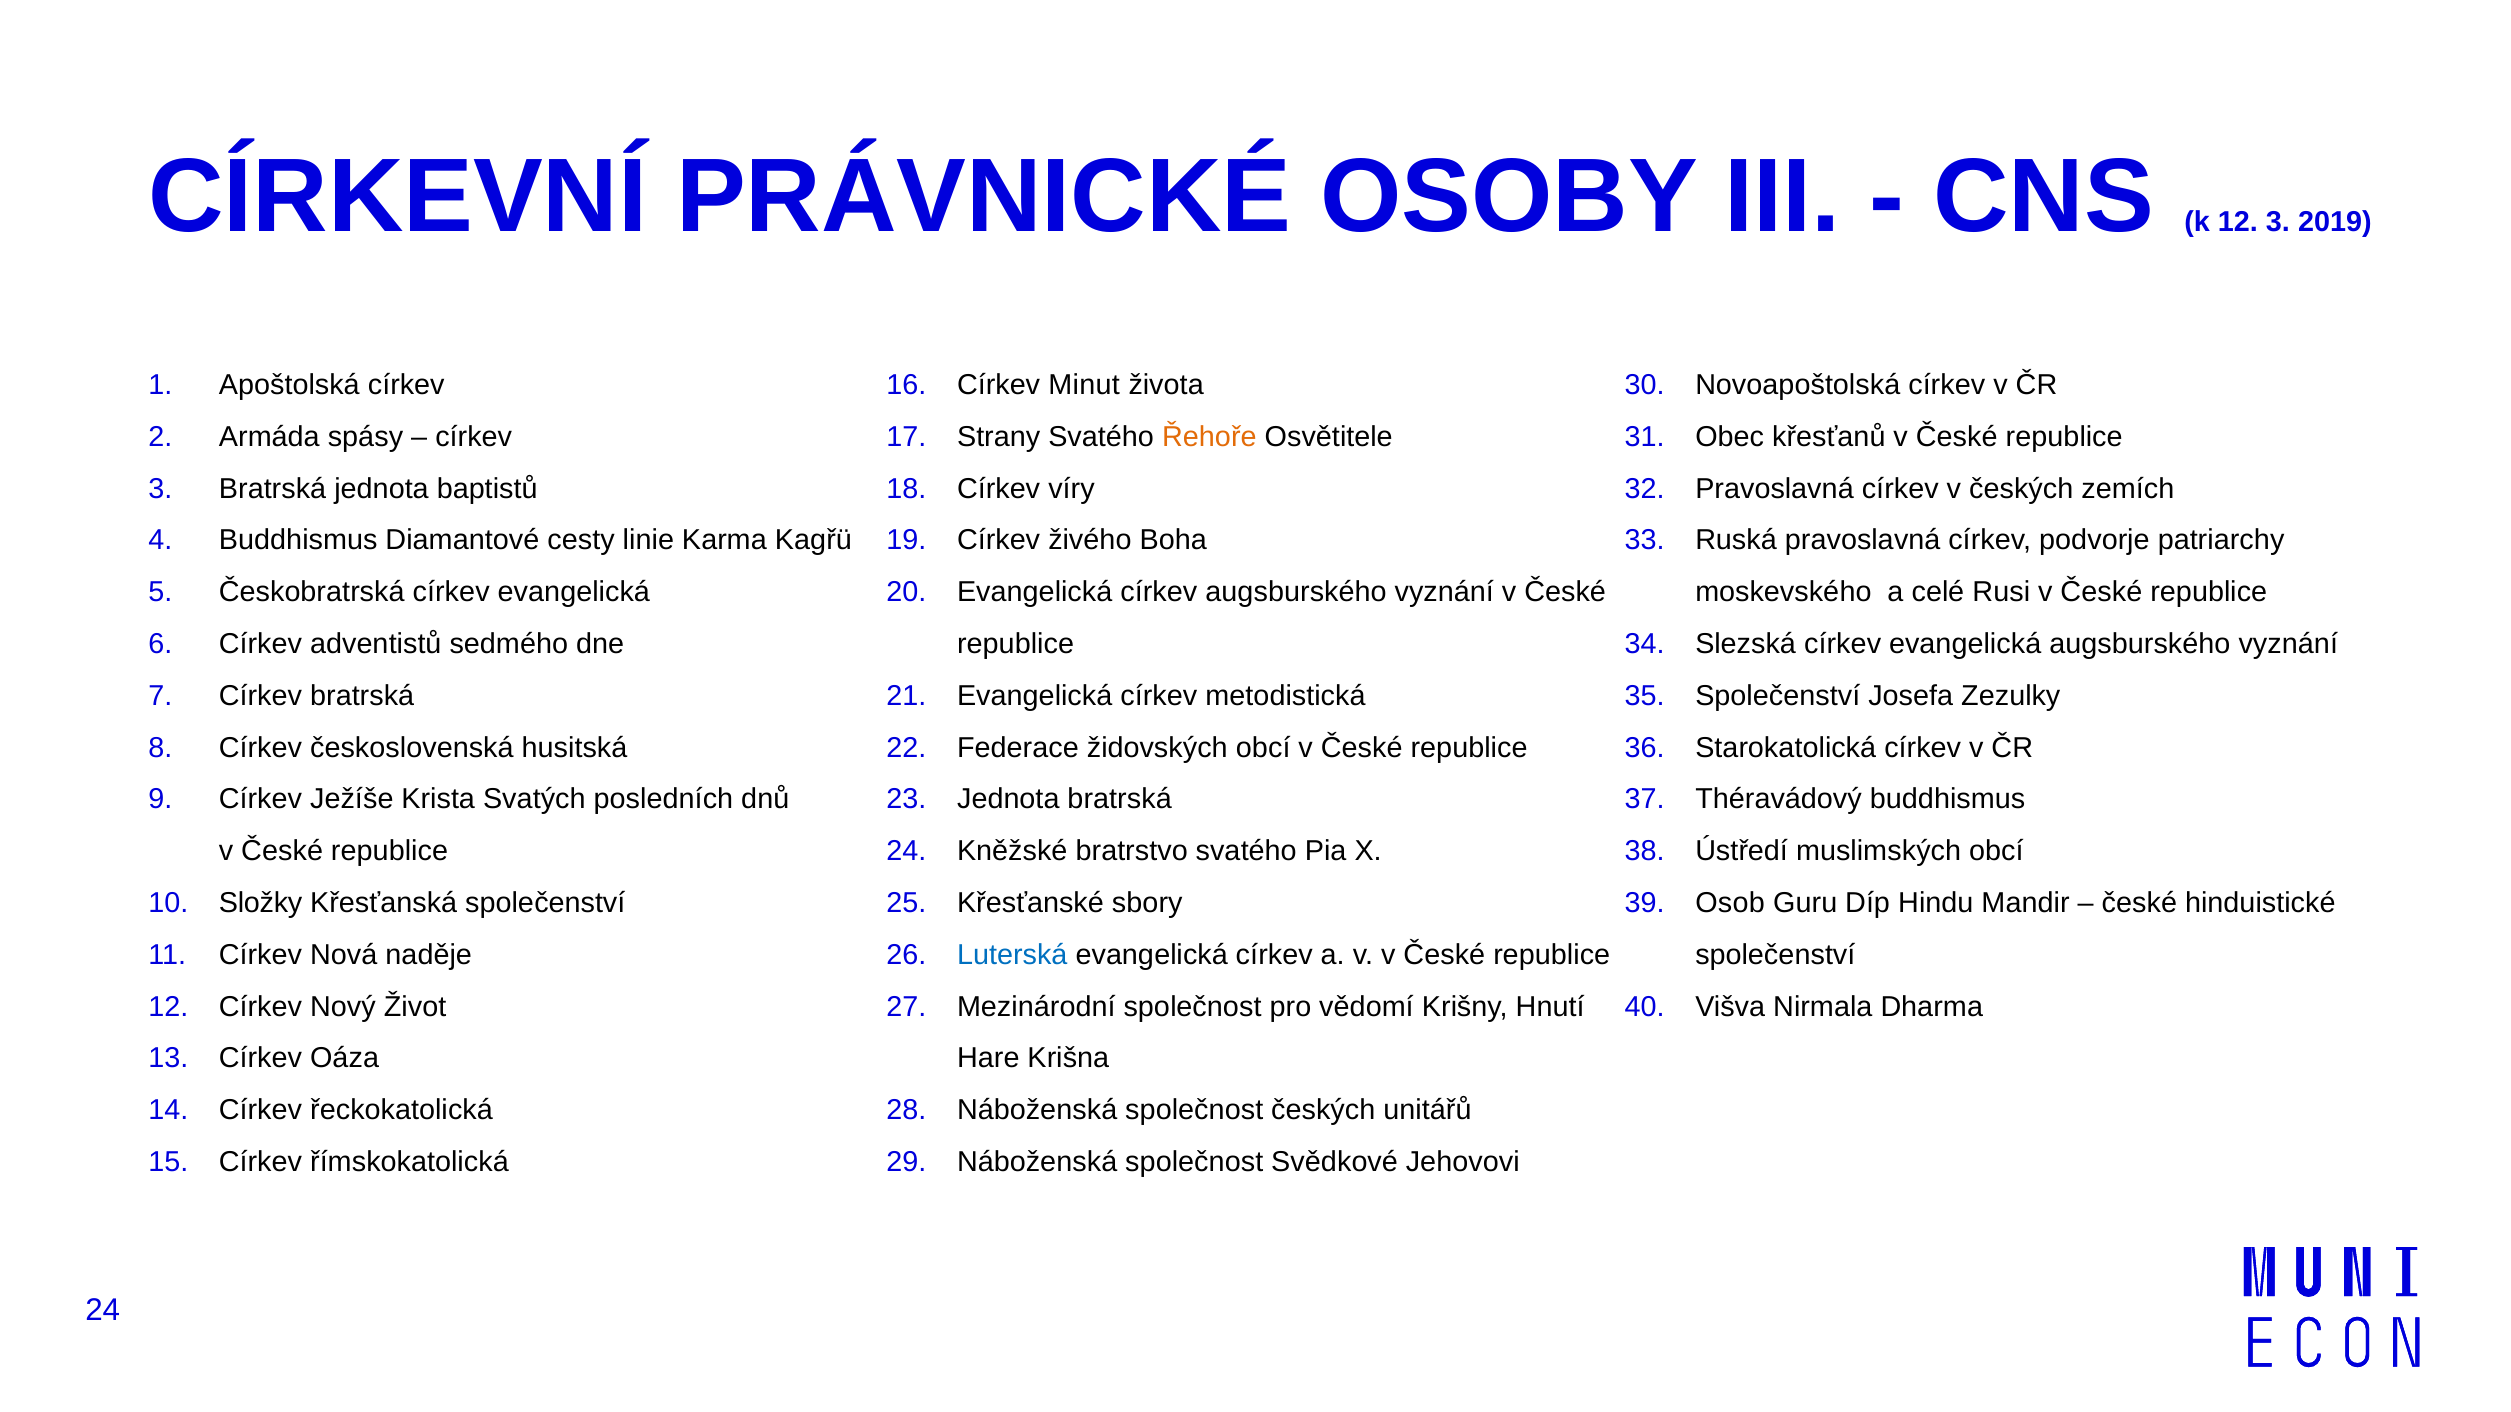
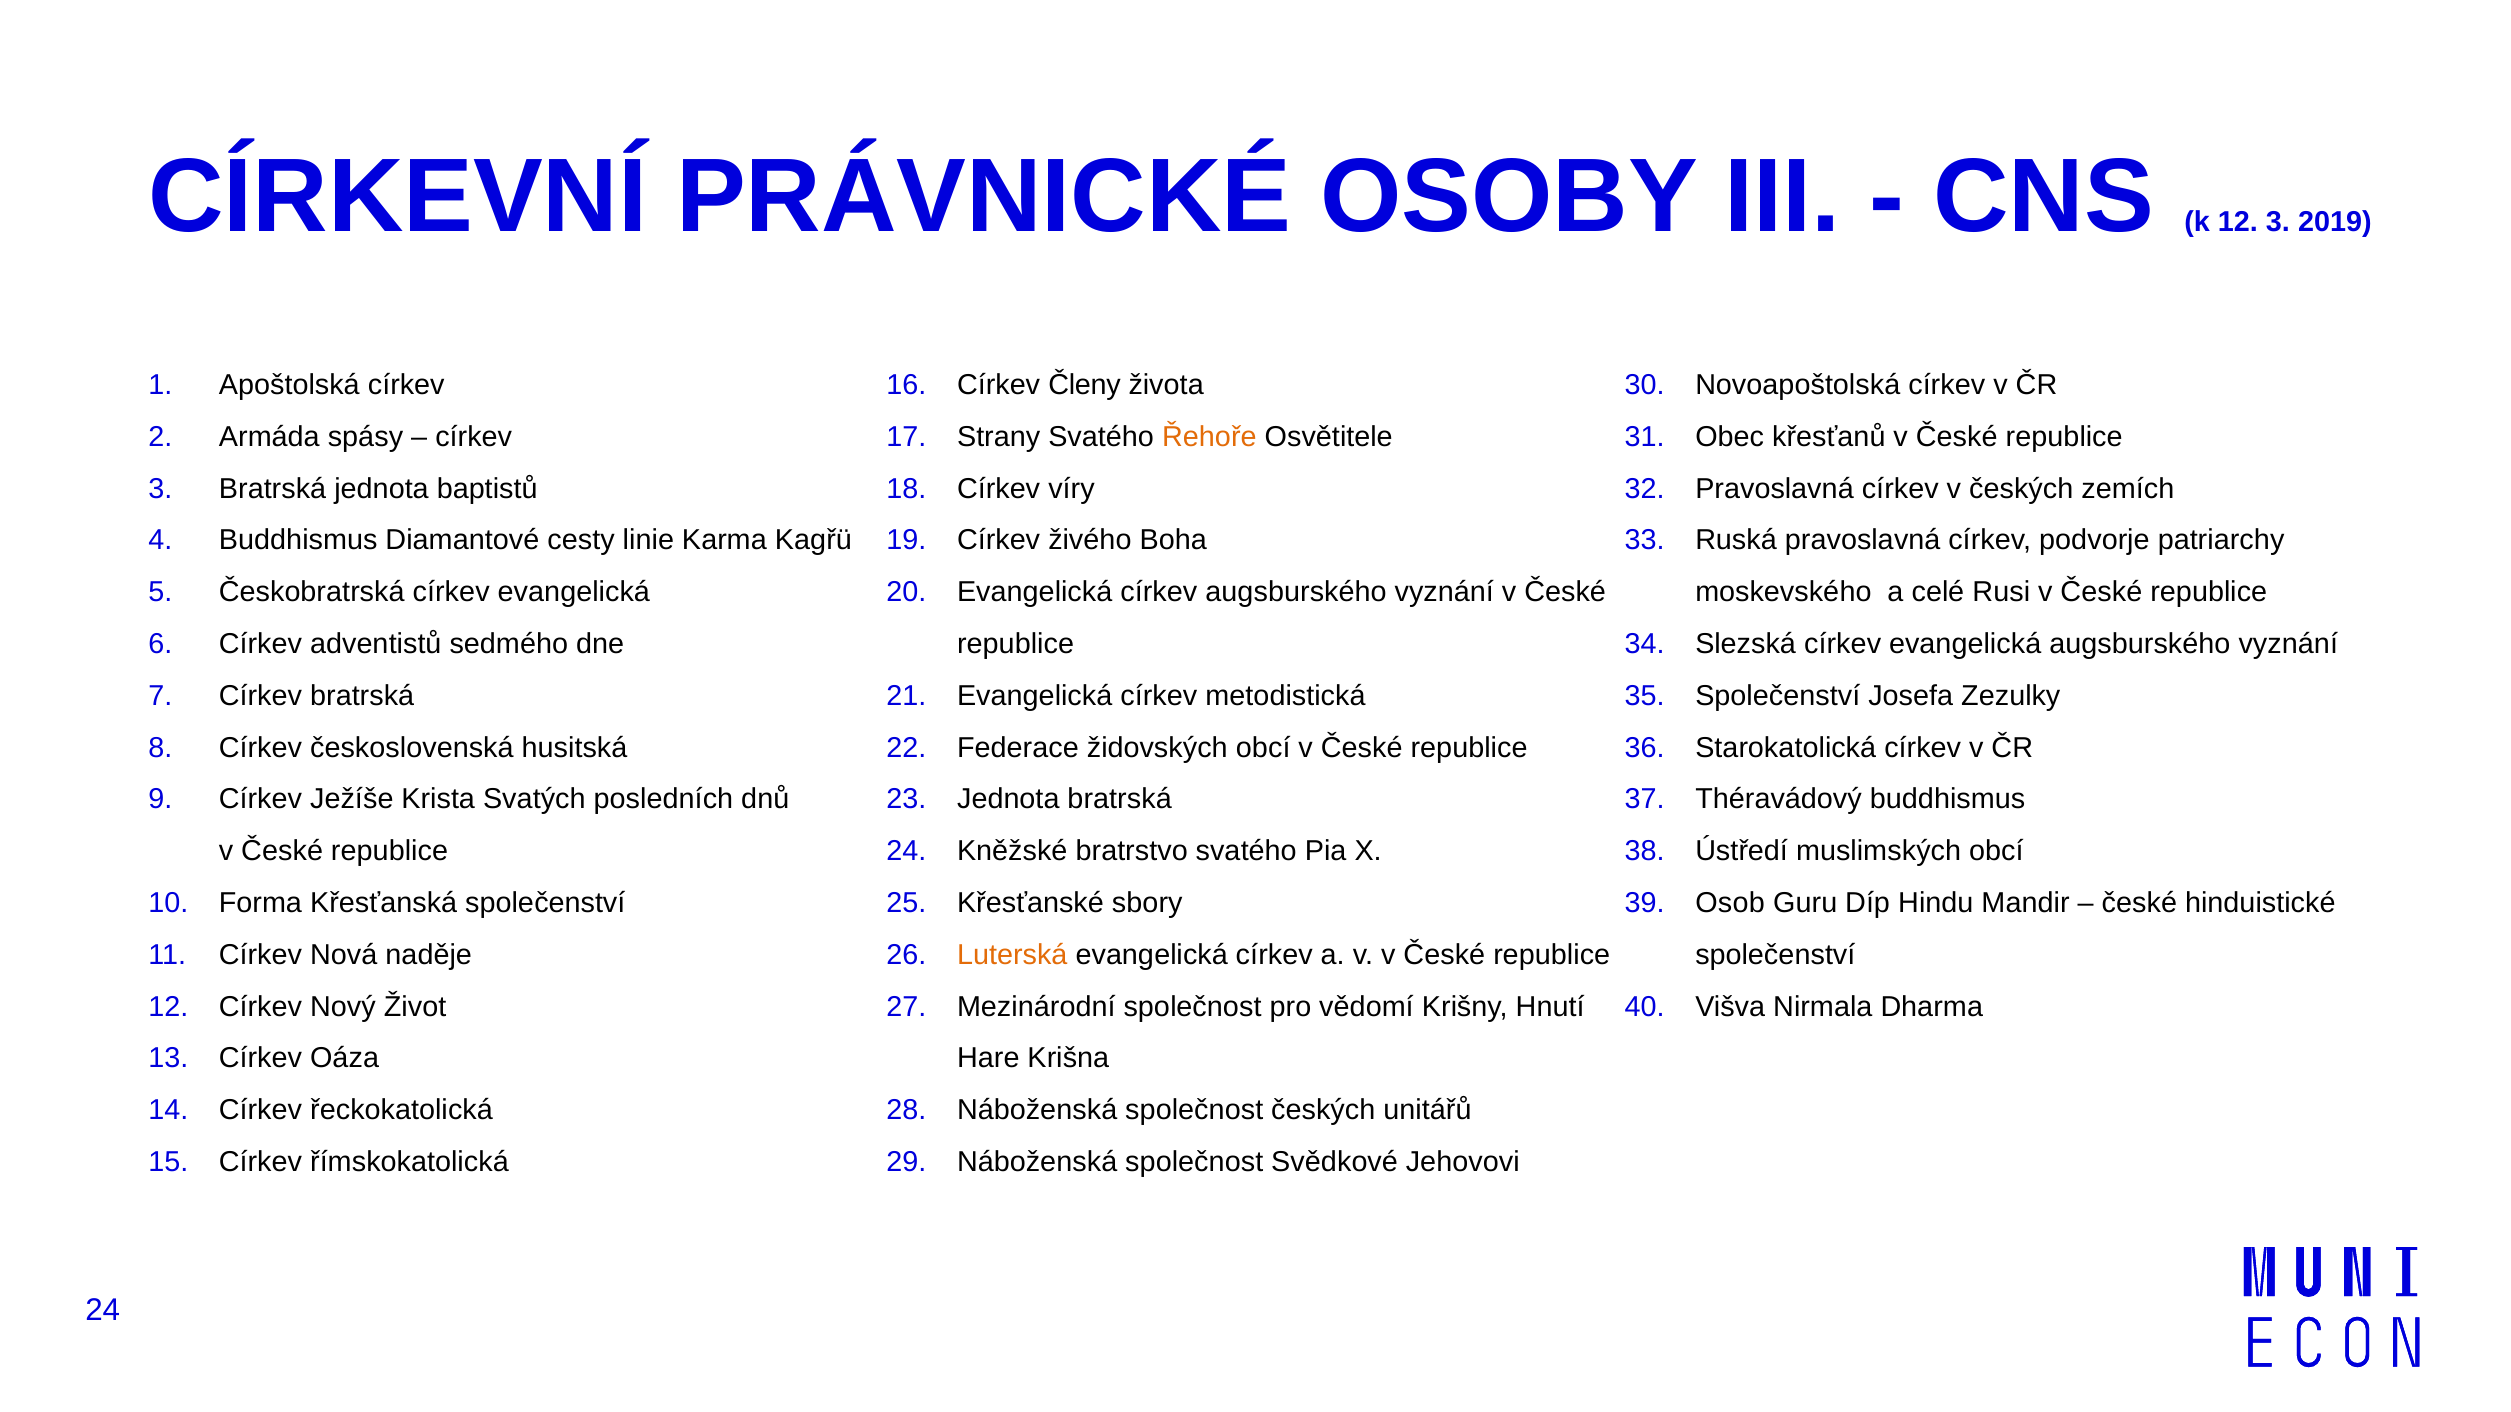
Minut: Minut -> Členy
Složky: Složky -> Forma
Luterská colour: blue -> orange
